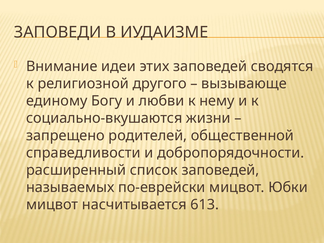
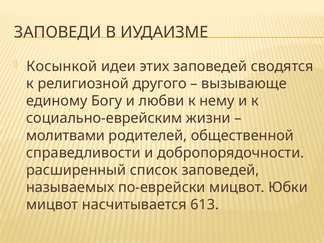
Внимание: Внимание -> Косынкой
социально-вкушаются: социально-вкушаются -> социально-еврейским
запрещено: запрещено -> молитвами
